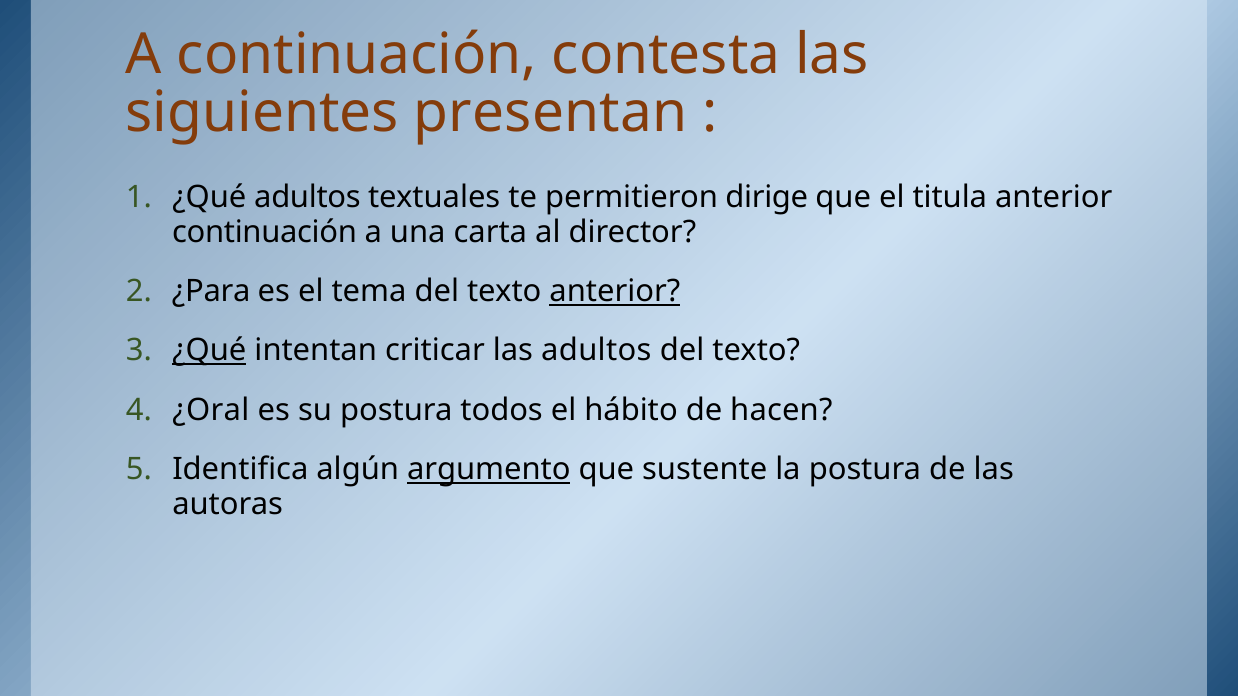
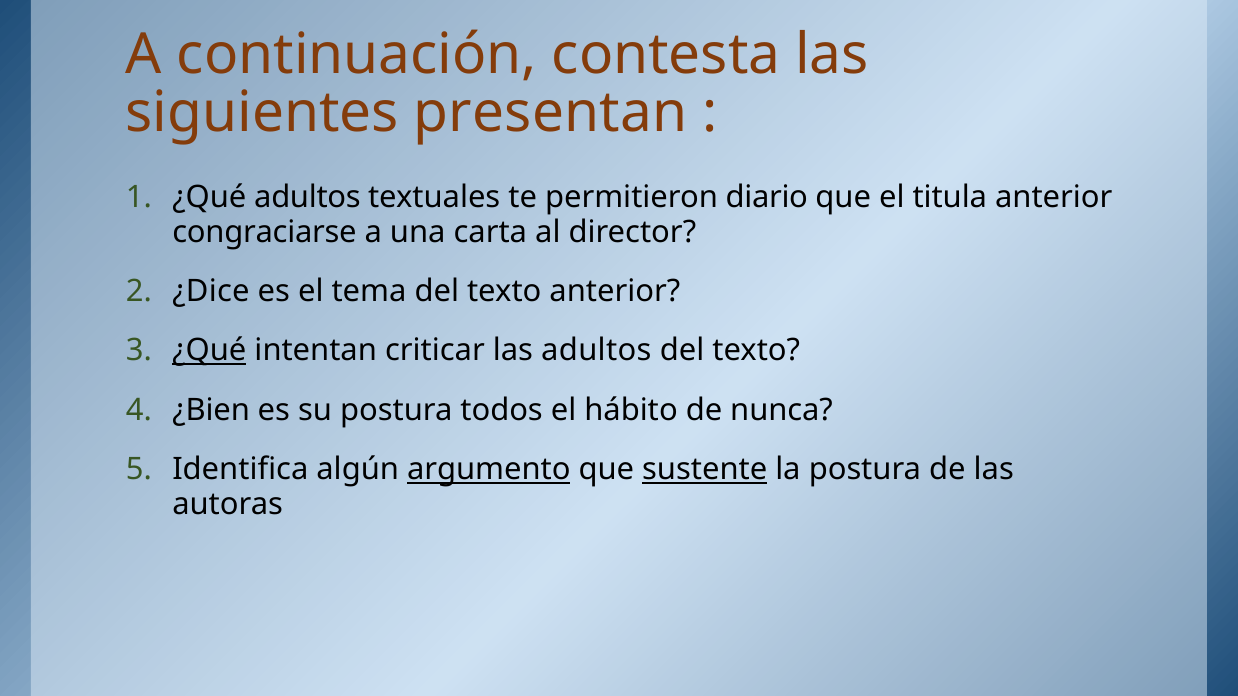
dirige: dirige -> diario
continuación at (265, 232): continuación -> congraciarse
¿Para: ¿Para -> ¿Dice
anterior at (615, 292) underline: present -> none
¿Oral: ¿Oral -> ¿Bien
hacen: hacen -> nunca
sustente underline: none -> present
